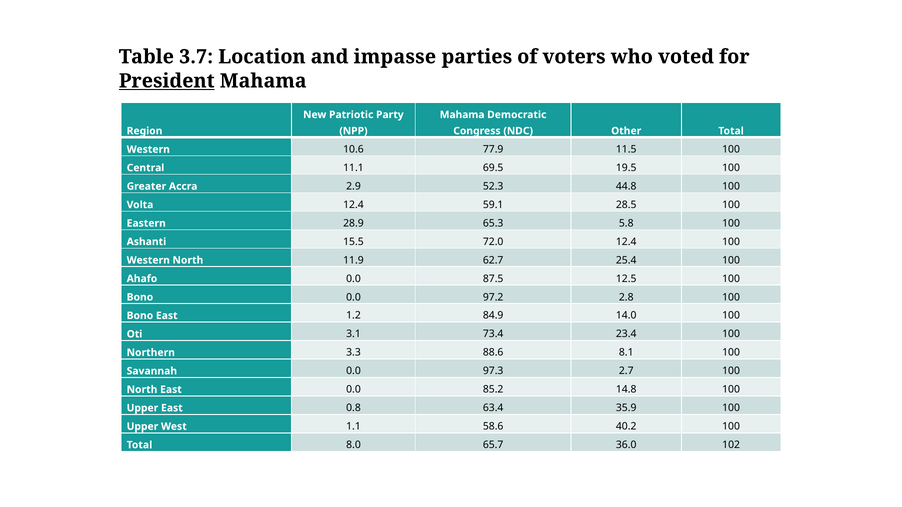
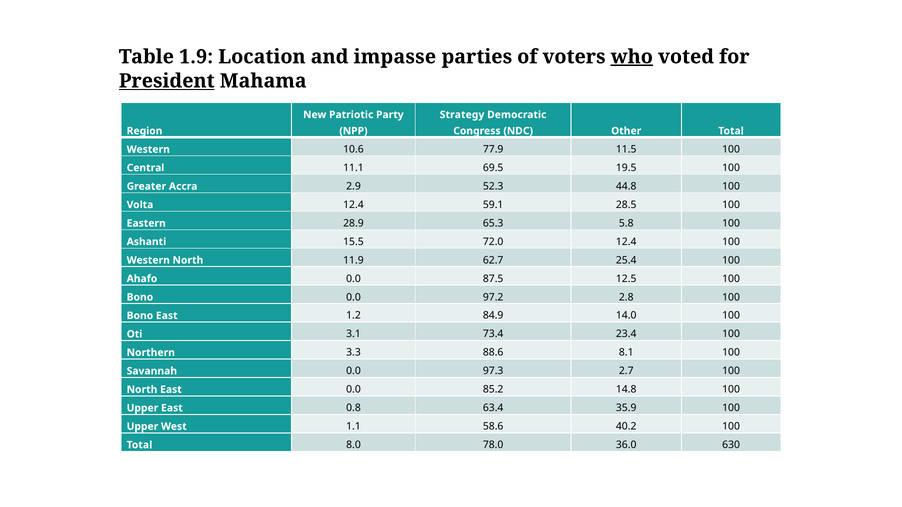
3.7: 3.7 -> 1.9
who underline: none -> present
Mahama at (462, 115): Mahama -> Strategy
65.7: 65.7 -> 78.0
102: 102 -> 630
